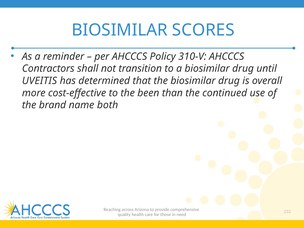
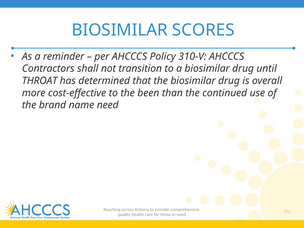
UVEITIS: UVEITIS -> THROAT
name both: both -> need
